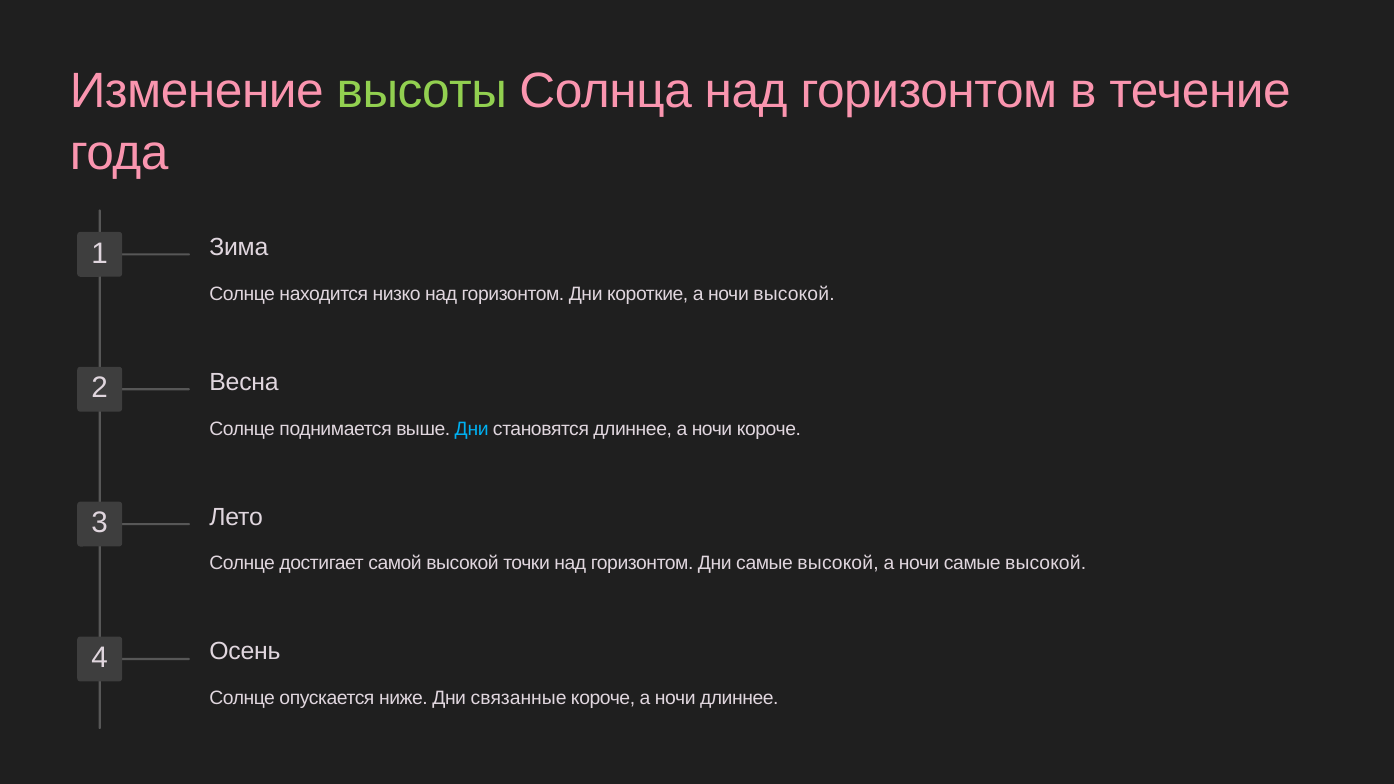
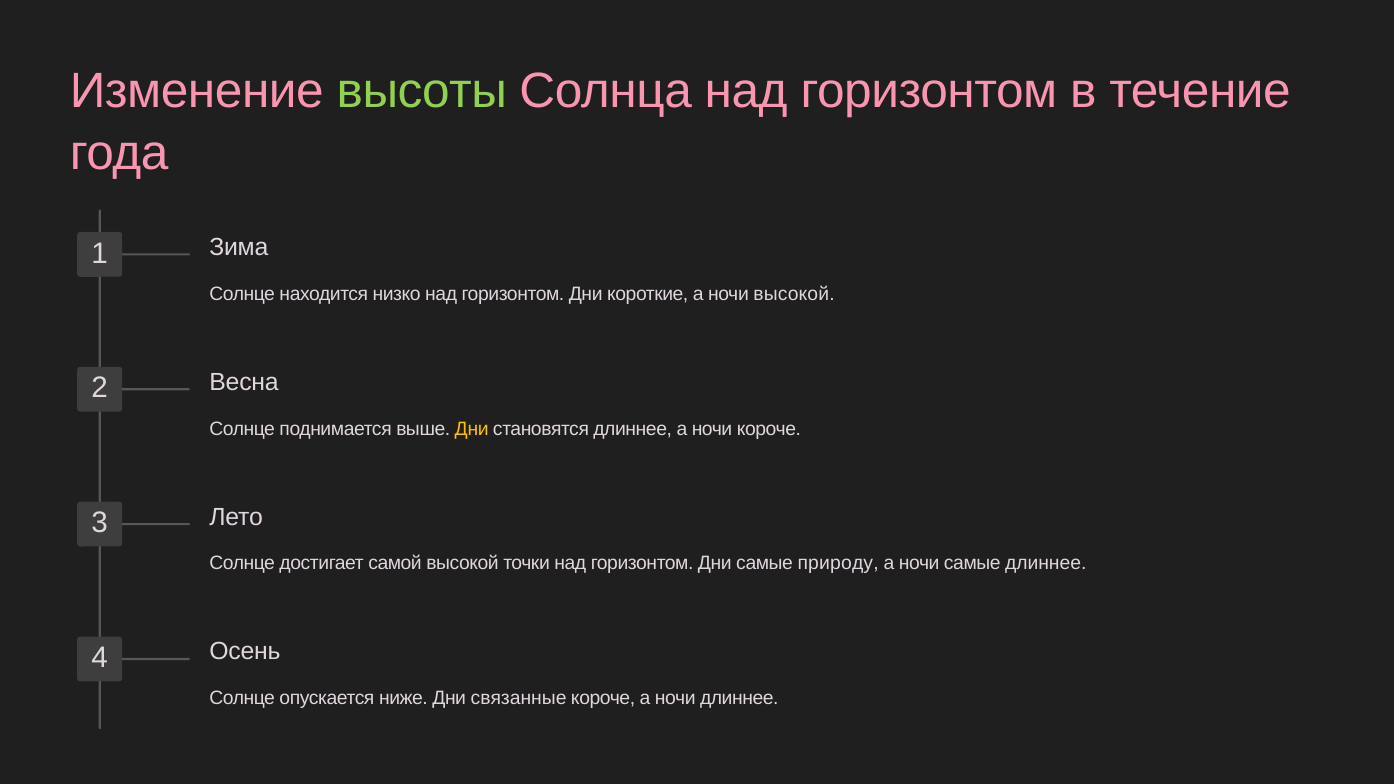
Дни at (472, 429) colour: light blue -> yellow
Дни самые высокой: высокой -> природу
ночи самые высокой: высокой -> длиннее
